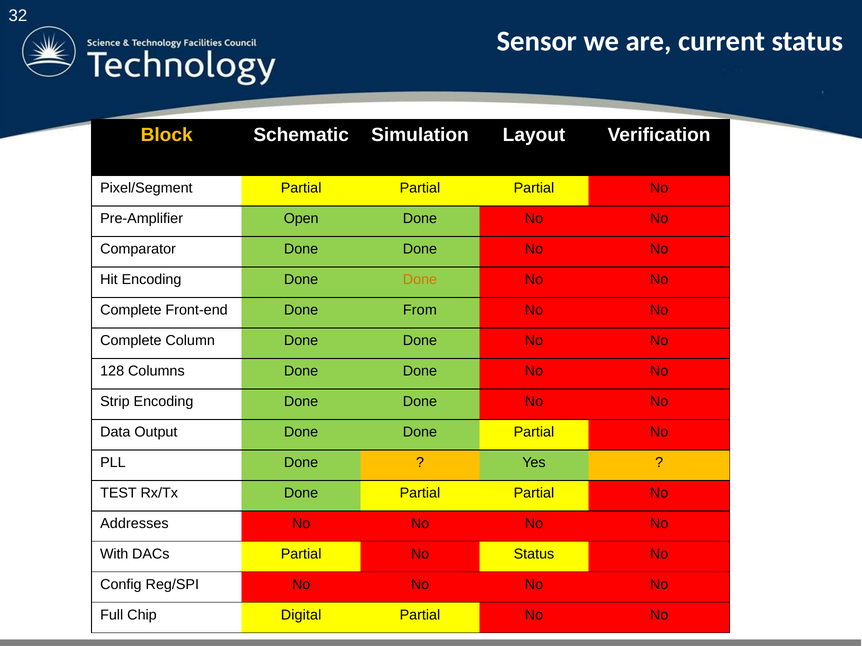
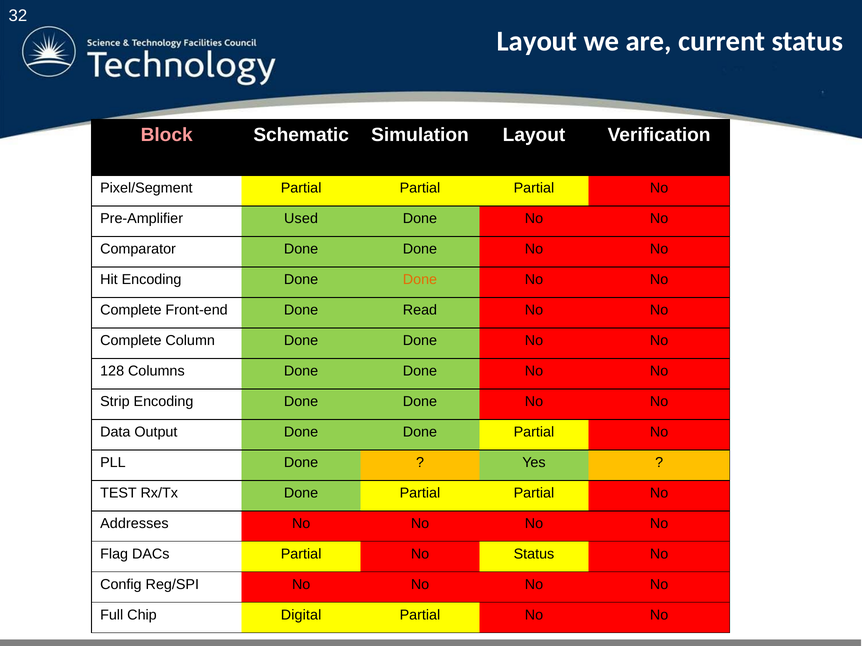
Sensor at (537, 41): Sensor -> Layout
Block colour: yellow -> pink
Open: Open -> Used
From: From -> Read
With: With -> Flag
